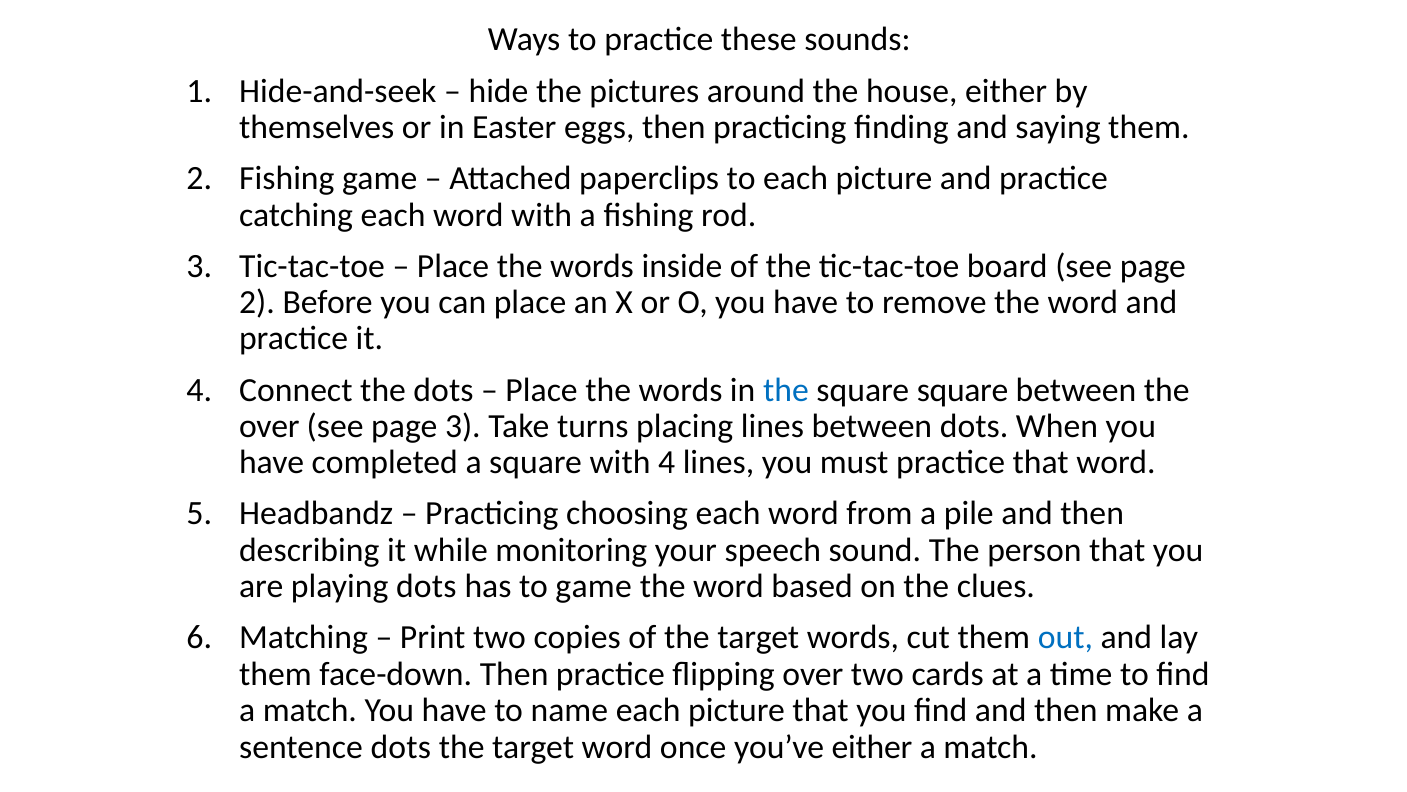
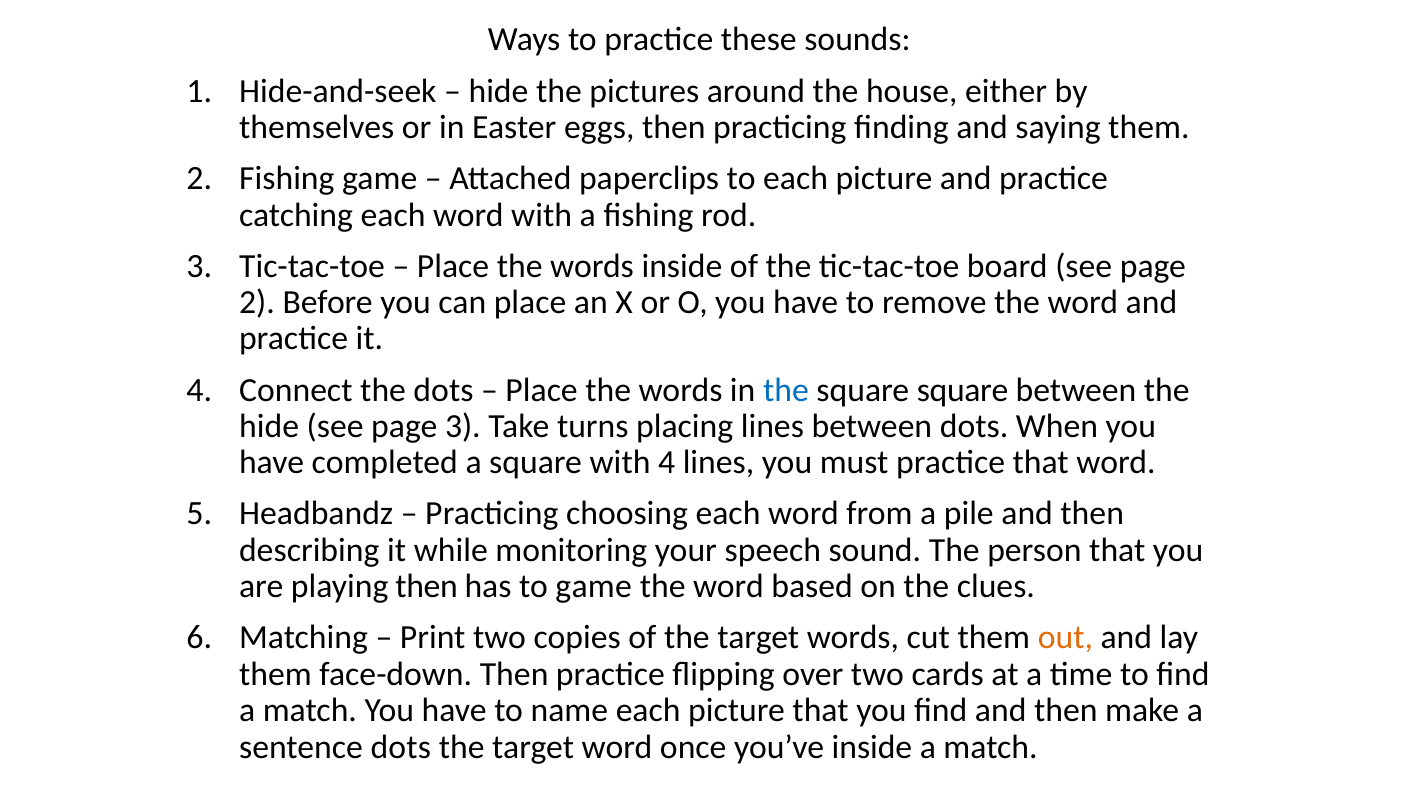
over at (269, 426): over -> hide
playing dots: dots -> then
out colour: blue -> orange
you’ve either: either -> inside
